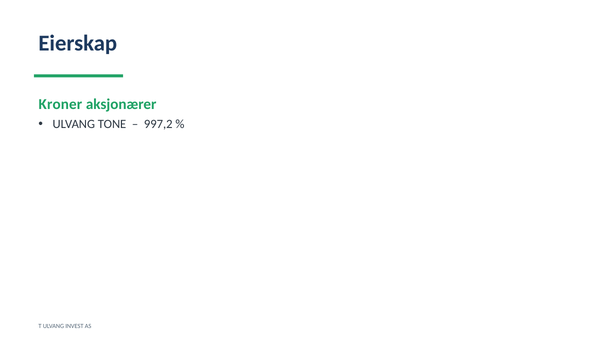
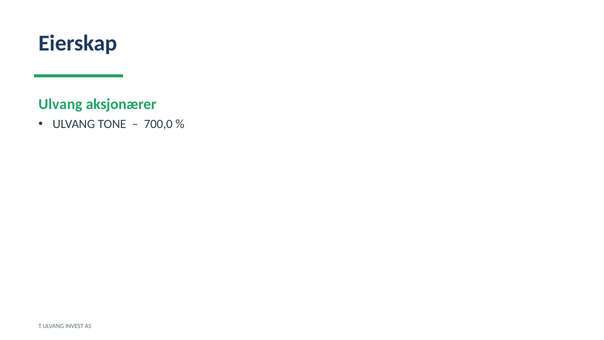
Kroner at (60, 104): Kroner -> Ulvang
997,2: 997,2 -> 700,0
